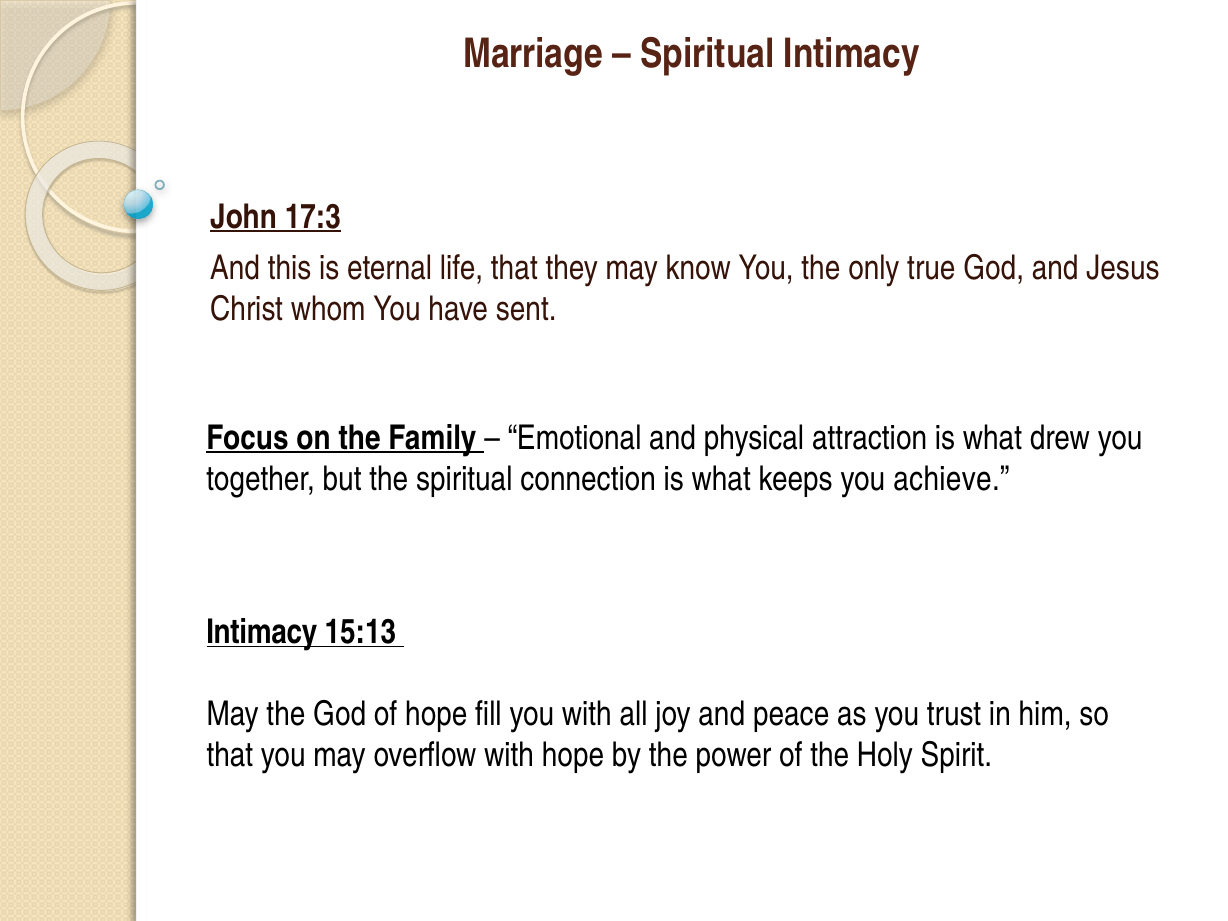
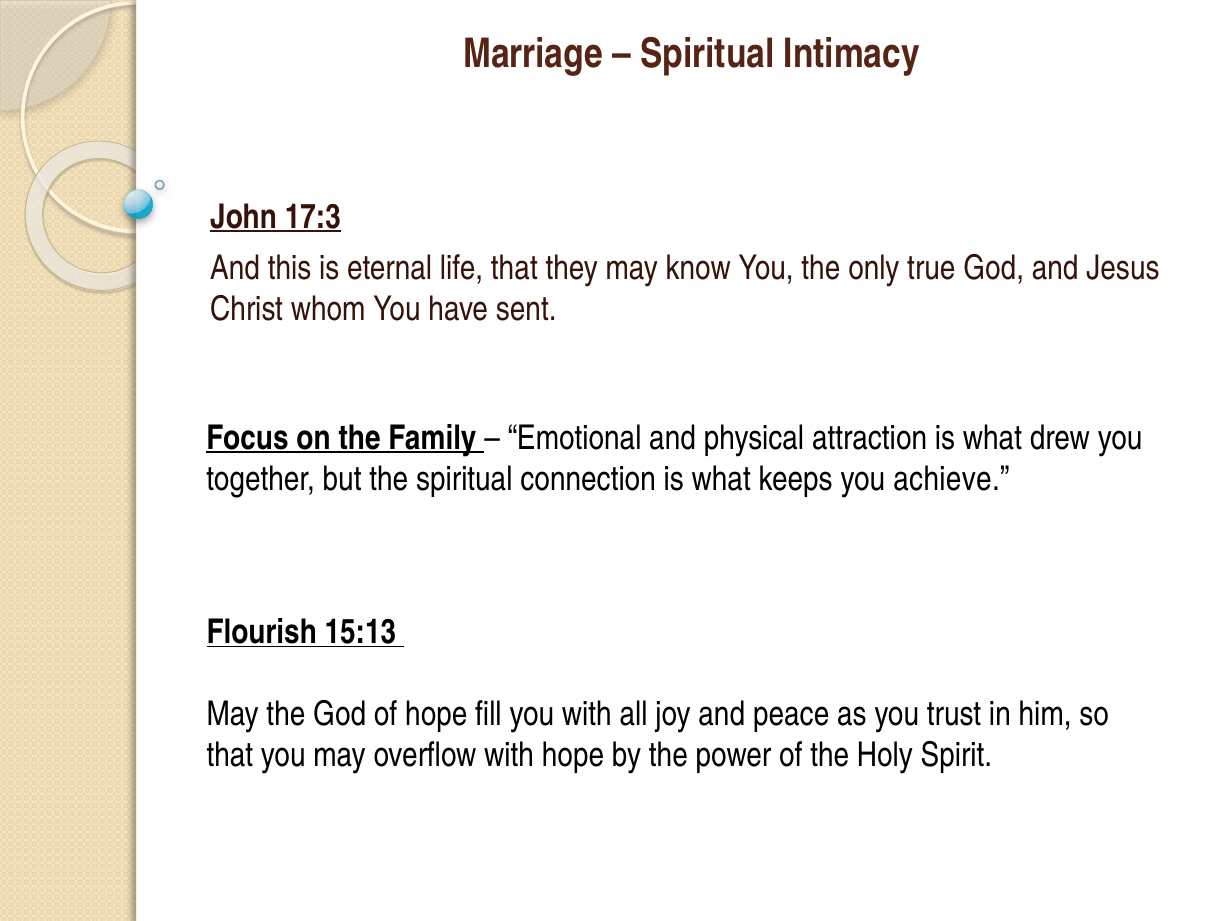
Intimacy at (262, 633): Intimacy -> Flourish
